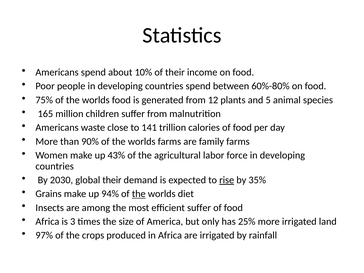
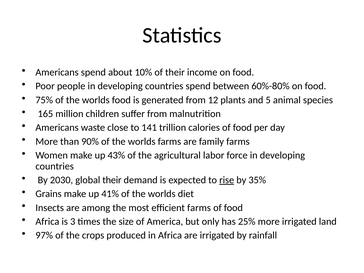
94%: 94% -> 41%
the at (139, 194) underline: present -> none
efficient suffer: suffer -> farms
